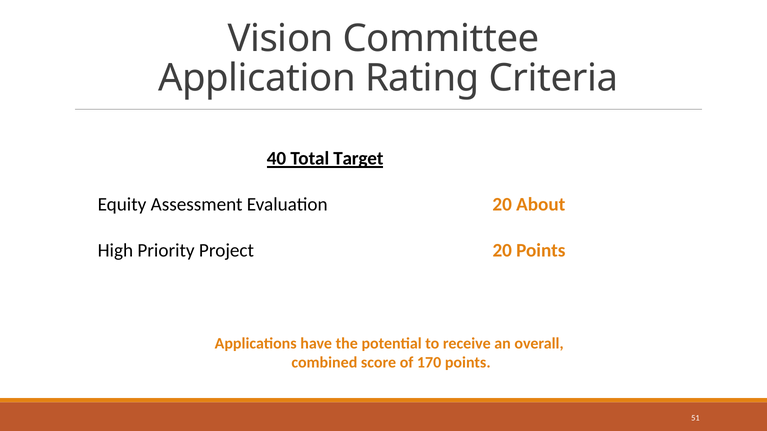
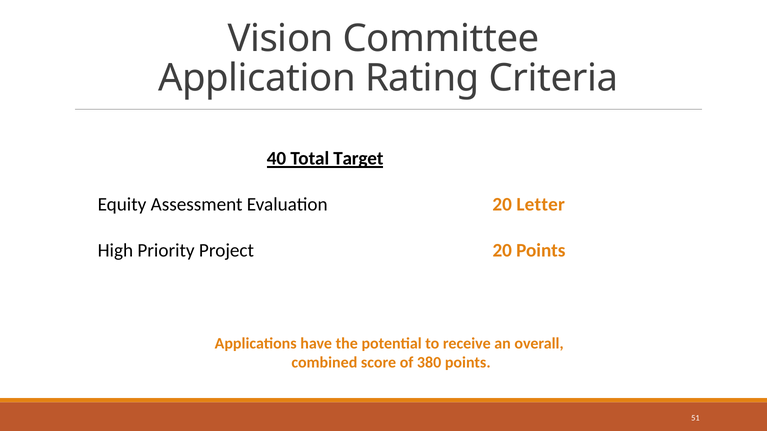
About: About -> Letter
170: 170 -> 380
